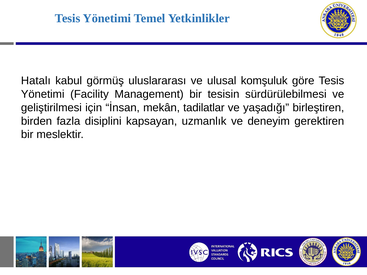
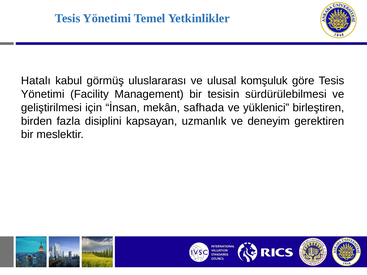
tadilatlar: tadilatlar -> safhada
yaşadığı: yaşadığı -> yüklenici
